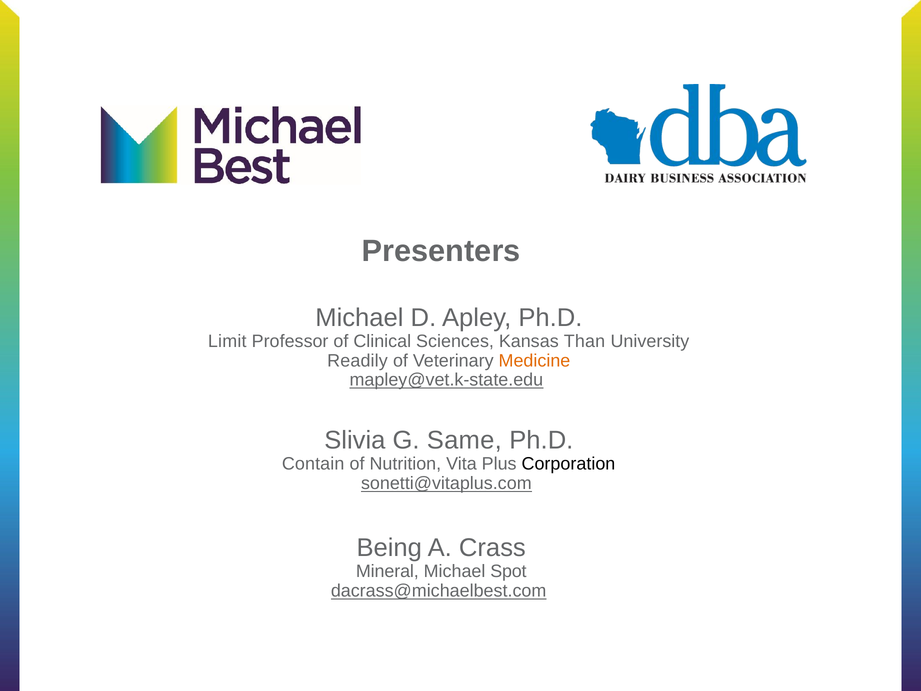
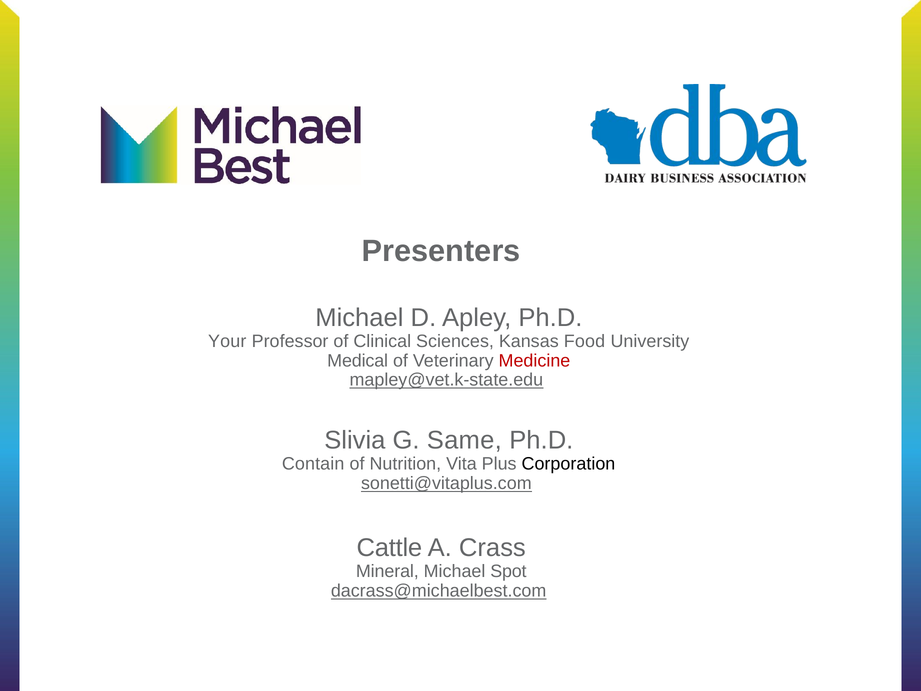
Limit: Limit -> Your
Than: Than -> Food
Readily: Readily -> Medical
Medicine colour: orange -> red
Being: Being -> Cattle
